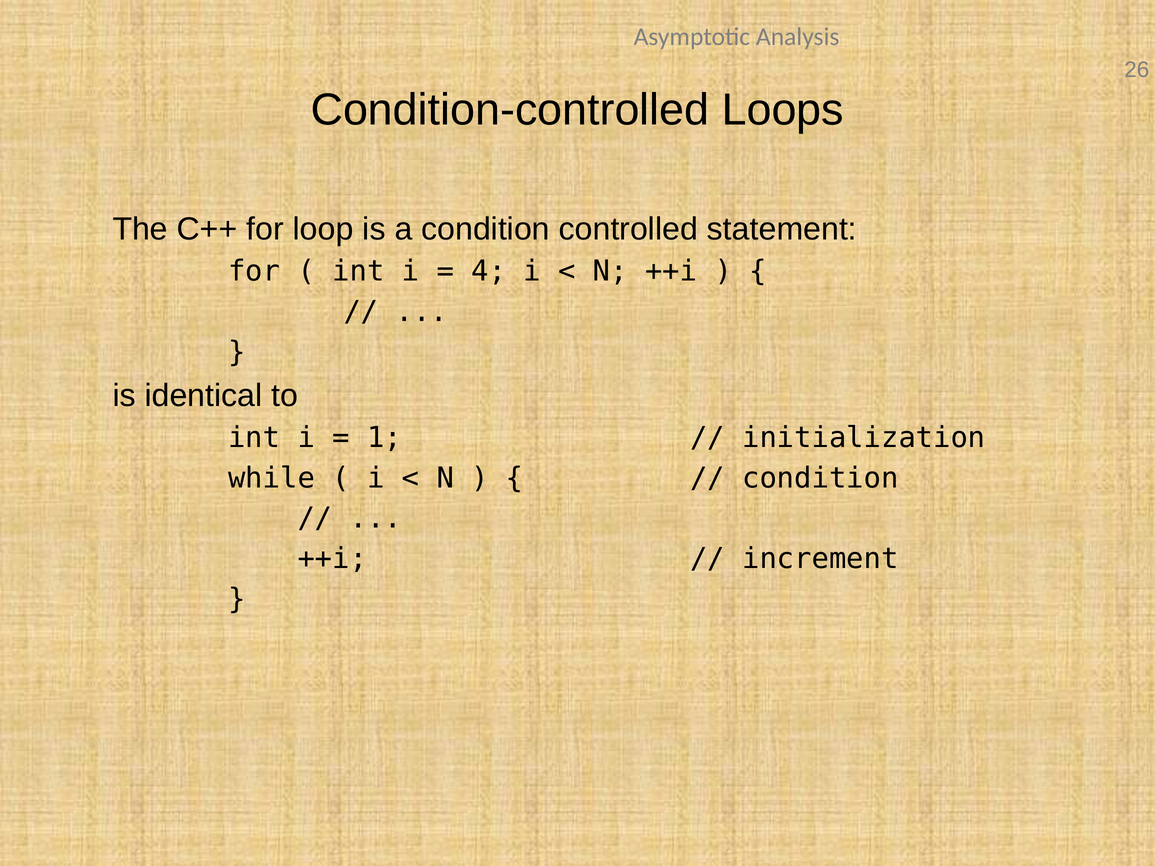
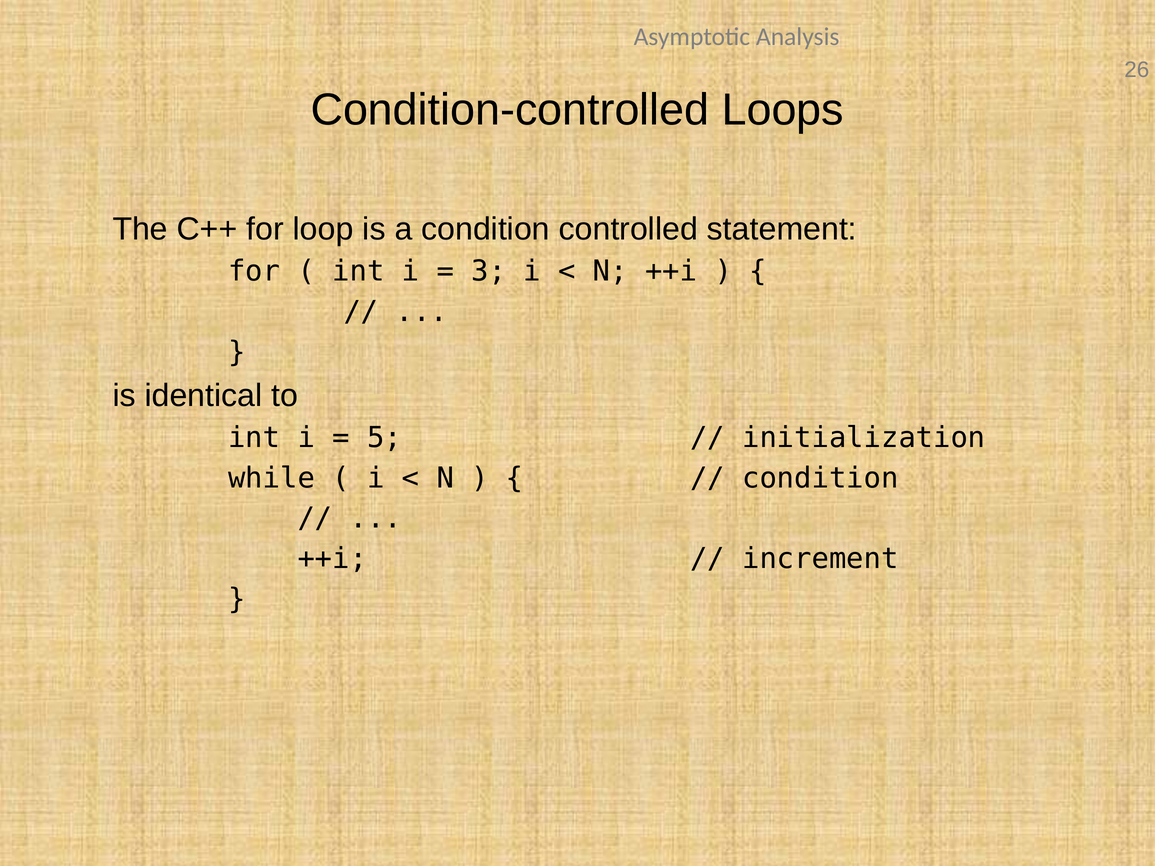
4: 4 -> 3
1: 1 -> 5
